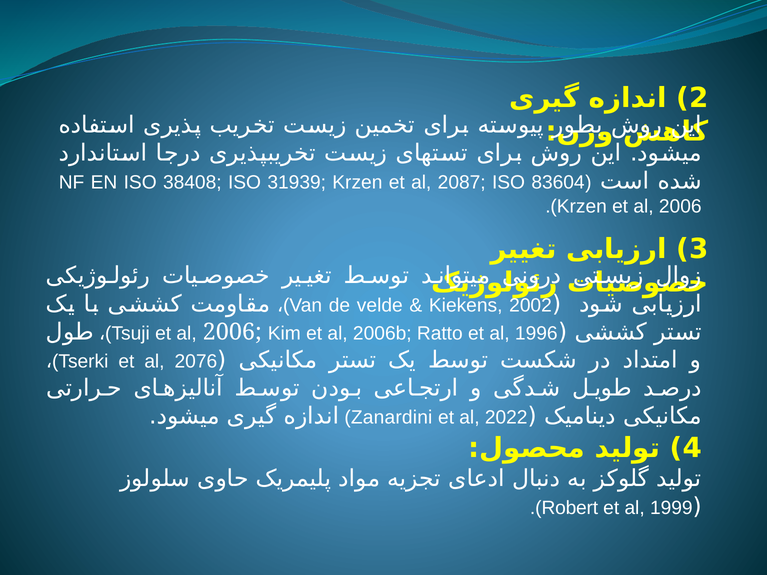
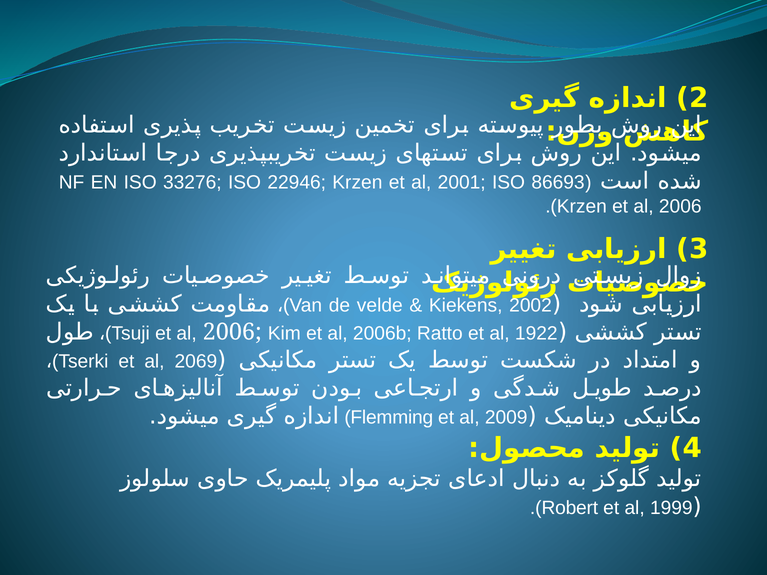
38408: 38408 -> 33276
31939: 31939 -> 22946
2087: 2087 -> 2001
83604: 83604 -> 86693
1996: 1996 -> 1922
2076: 2076 -> 2069
Zanardini: Zanardini -> Flemming
2022: 2022 -> 2009
